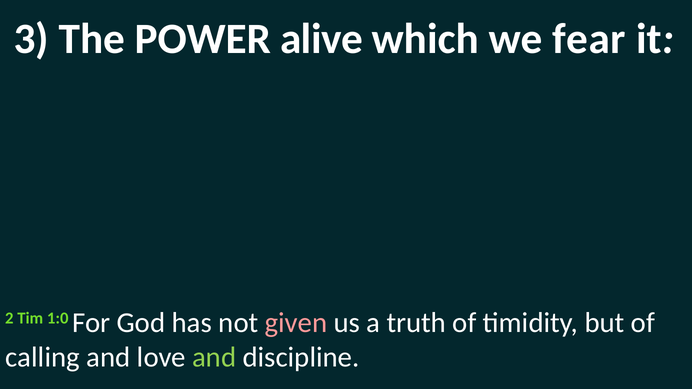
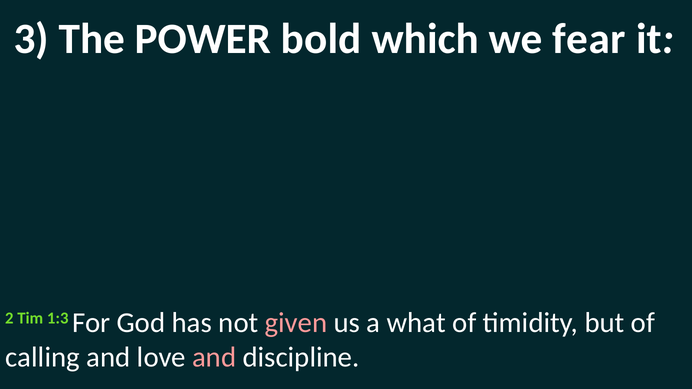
alive: alive -> bold
1:0: 1:0 -> 1:3
truth: truth -> what
and at (214, 357) colour: light green -> pink
